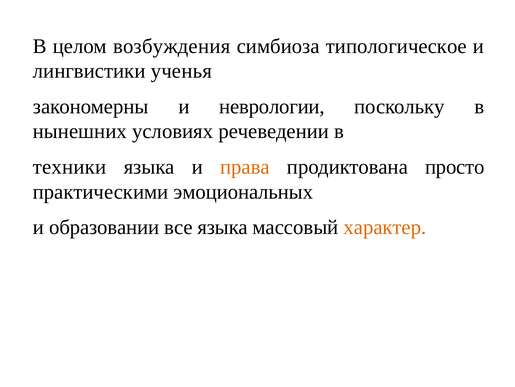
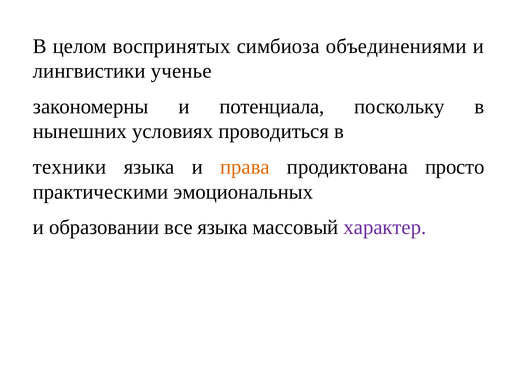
возбуждения: возбуждения -> воспринятых
типологическое: типологическое -> объединениями
ученья: ученья -> ученье
неврологии: неврологии -> потенциала
речеведении: речеведении -> проводиться
характер colour: orange -> purple
